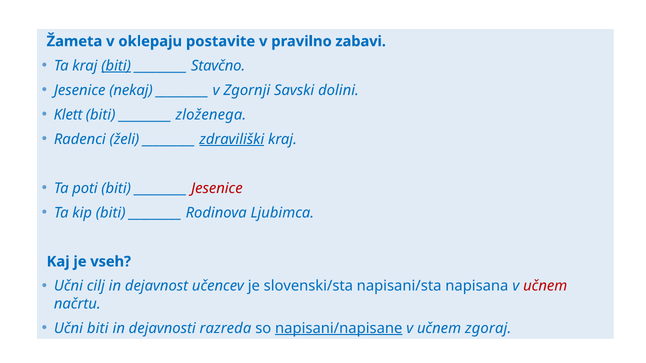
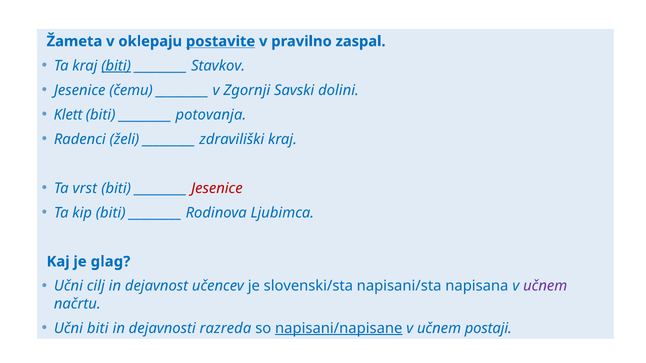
postavite underline: none -> present
zabavi: zabavi -> zaspal
Stavčno: Stavčno -> Stavkov
nekaj: nekaj -> čemu
zloženega: zloženega -> potovanja
zdraviliški underline: present -> none
poti: poti -> vrst
vseh: vseh -> glag
učnem at (545, 286) colour: red -> purple
zgoraj: zgoraj -> postaji
